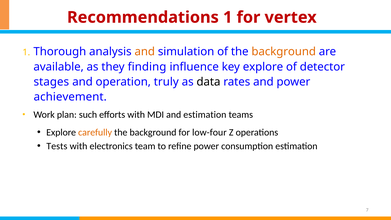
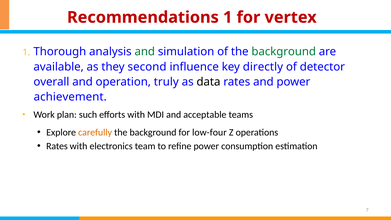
and at (145, 52) colour: orange -> green
background at (284, 52) colour: orange -> green
finding: finding -> second
key explore: explore -> directly
stages: stages -> overall
and estimation: estimation -> acceptable
Tests at (57, 146): Tests -> Rates
